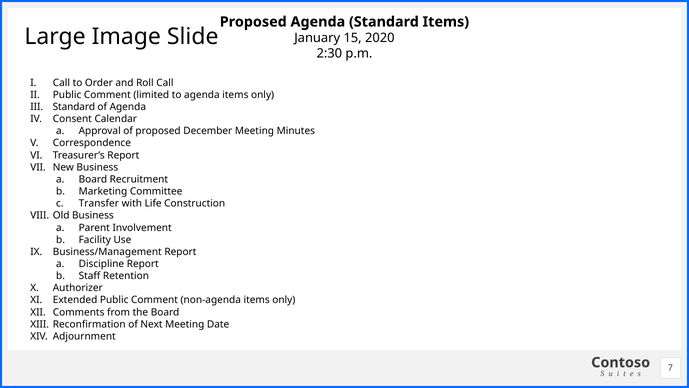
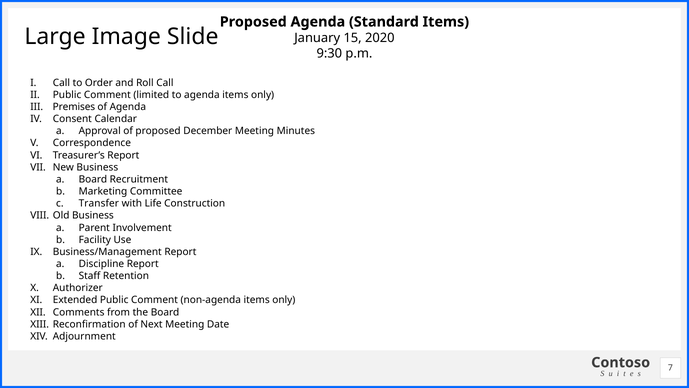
2:30: 2:30 -> 9:30
Standard at (74, 107): Standard -> Premises
